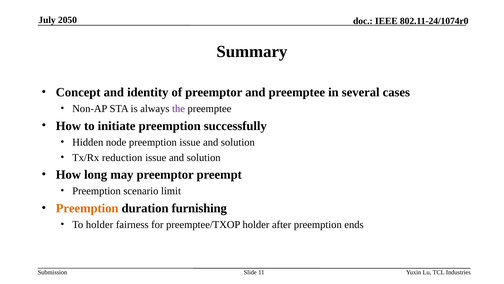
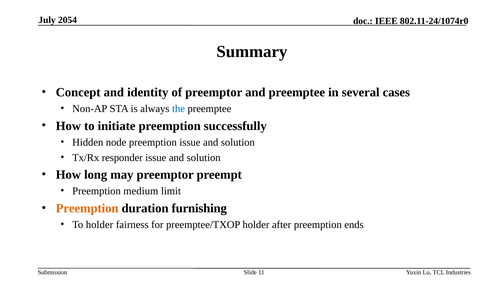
2050: 2050 -> 2054
the colour: purple -> blue
reduction: reduction -> responder
scenario: scenario -> medium
